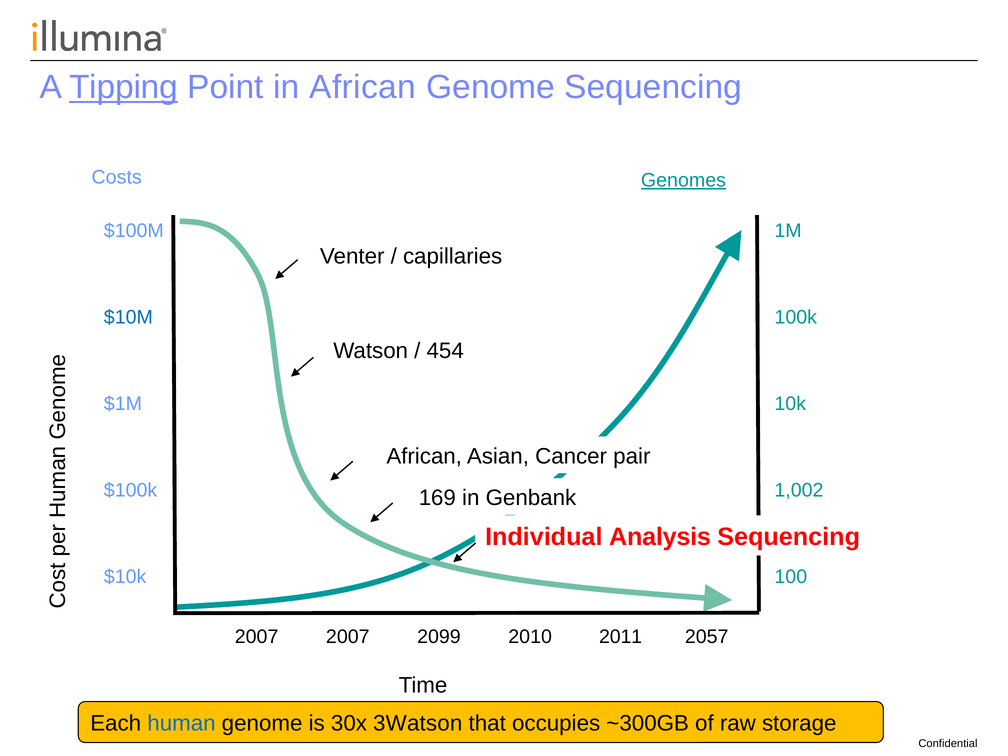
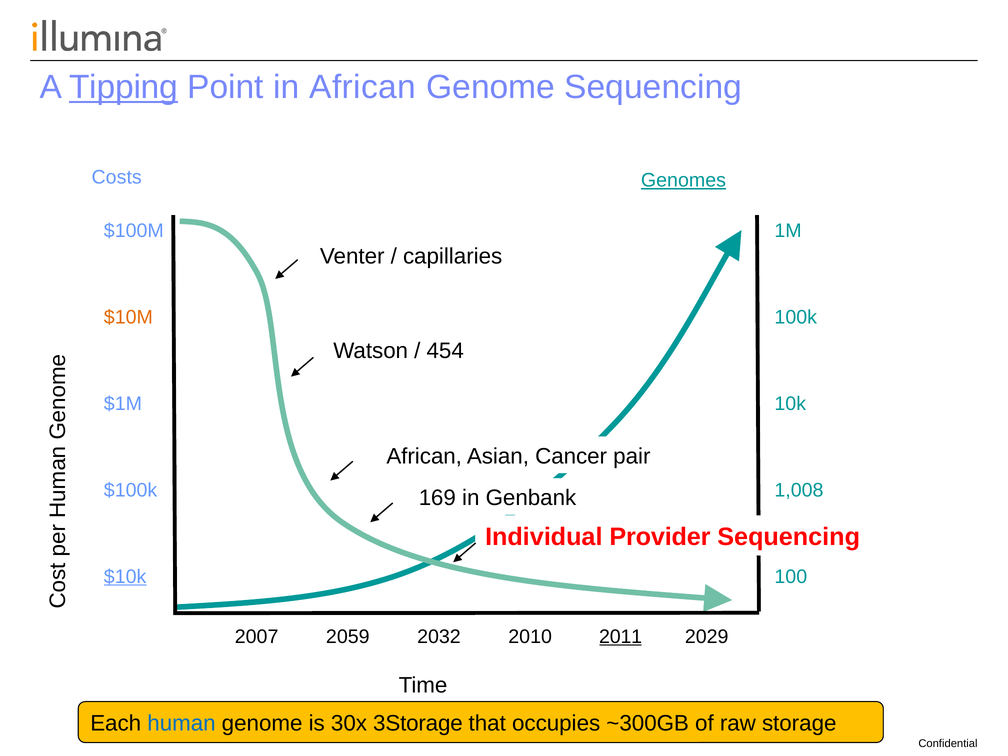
$10M colour: blue -> orange
1,002: 1,002 -> 1,008
Analysis: Analysis -> Provider
$10k underline: none -> present
2007 at (348, 637): 2007 -> 2059
2099: 2099 -> 2032
2011 underline: none -> present
2057: 2057 -> 2029
3Watson: 3Watson -> 3Storage
